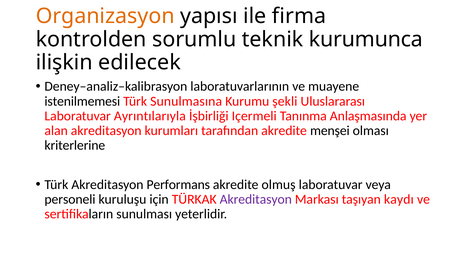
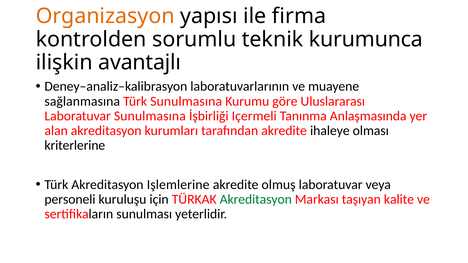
edilecek: edilecek -> avantajlı
istenilmemesi: istenilmemesi -> sağlanmasına
şekli: şekli -> göre
Laboratuvar Ayrıntılarıyla: Ayrıntılarıyla -> Sunulmasına
menşei: menşei -> ihaleye
Performans: Performans -> Işlemlerine
Akreditasyon at (256, 200) colour: purple -> green
kaydı: kaydı -> kalite
